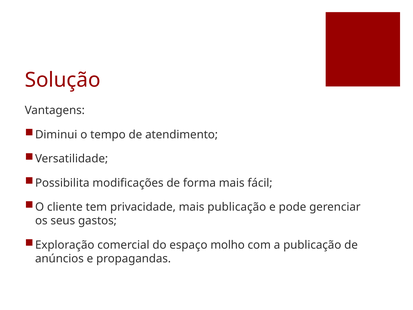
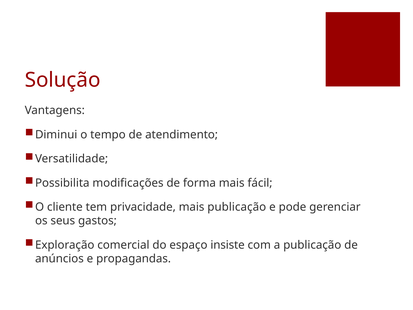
molho: molho -> insiste
